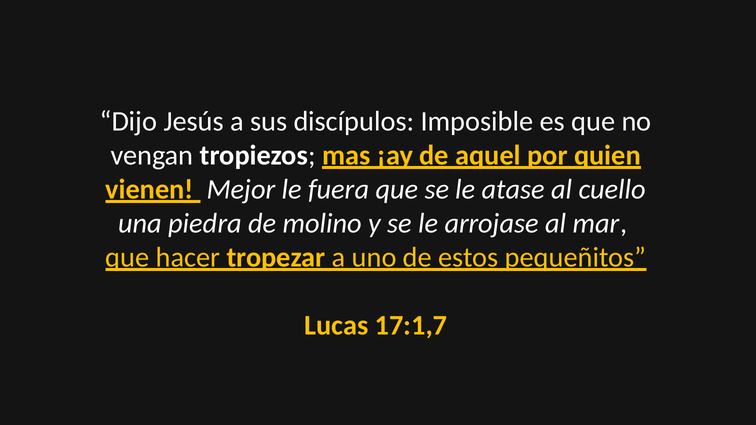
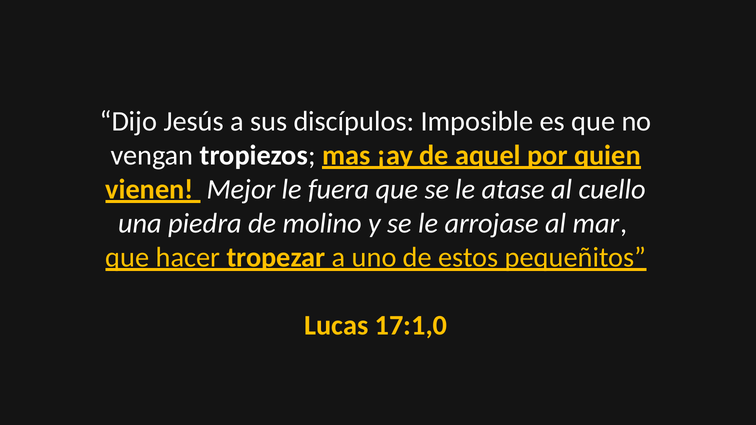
17:1,7: 17:1,7 -> 17:1,0
